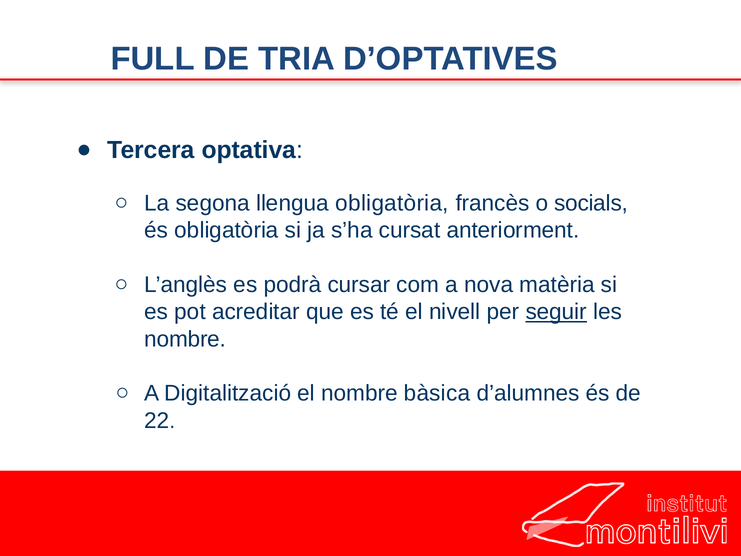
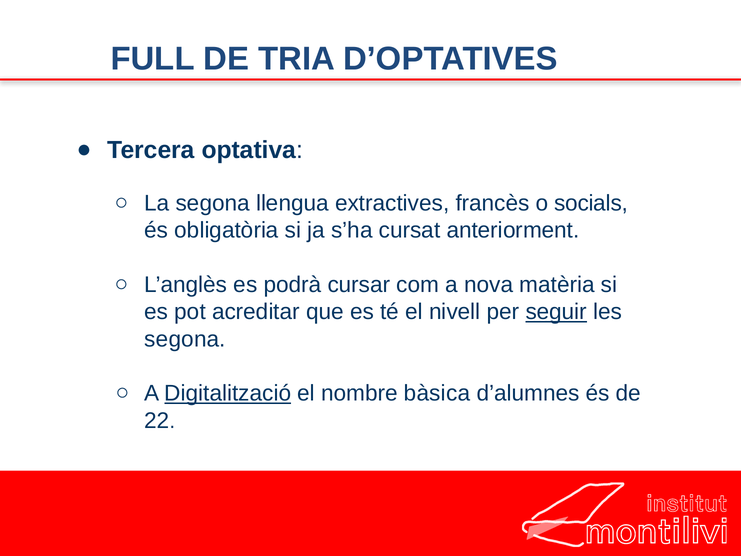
llengua obligatòria: obligatòria -> extractives
nombre at (185, 339): nombre -> segona
Digitalització underline: none -> present
